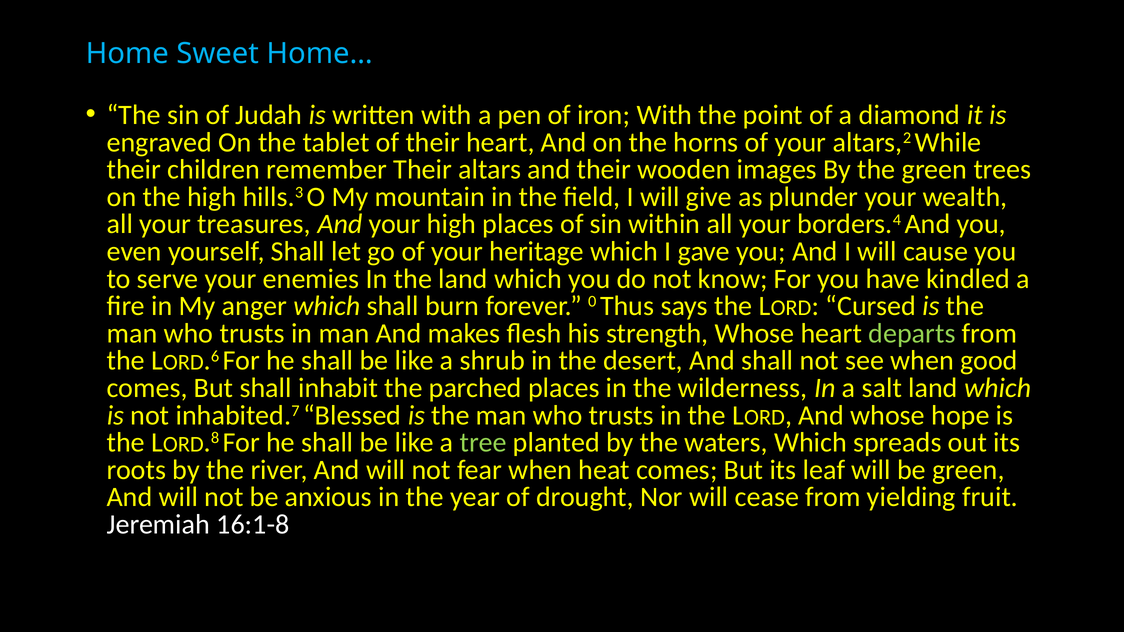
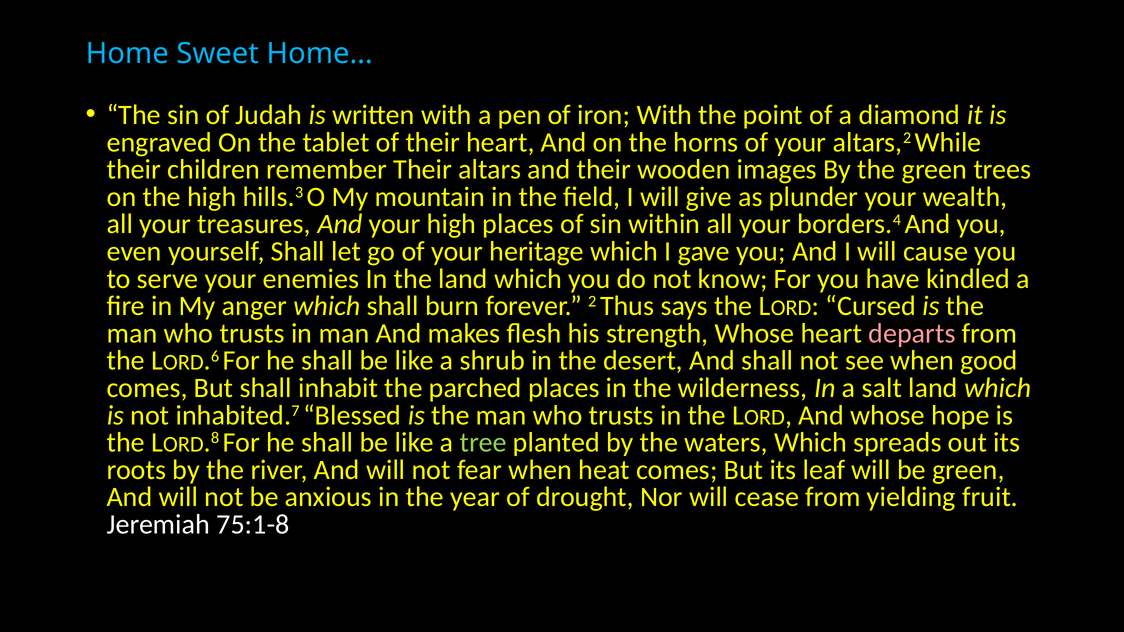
0: 0 -> 2
departs colour: light green -> pink
16:1-8: 16:1-8 -> 75:1-8
